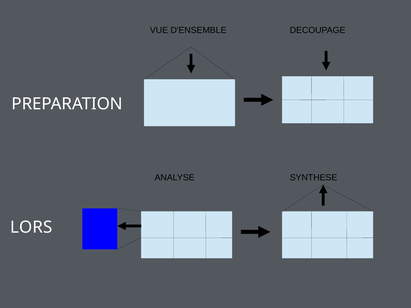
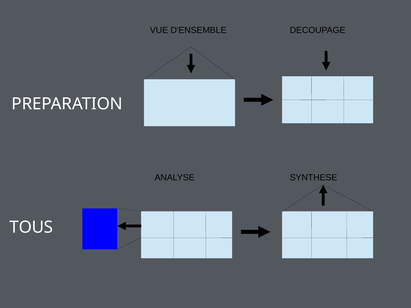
LORS: LORS -> TOUS
